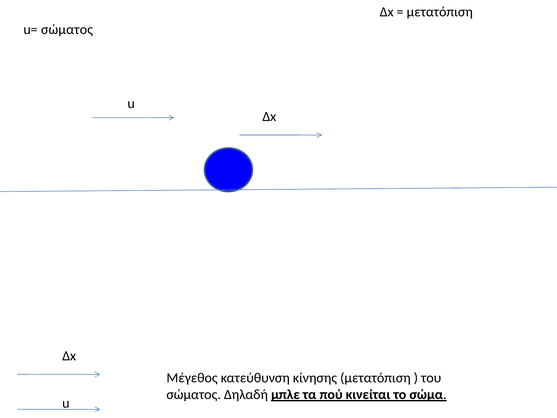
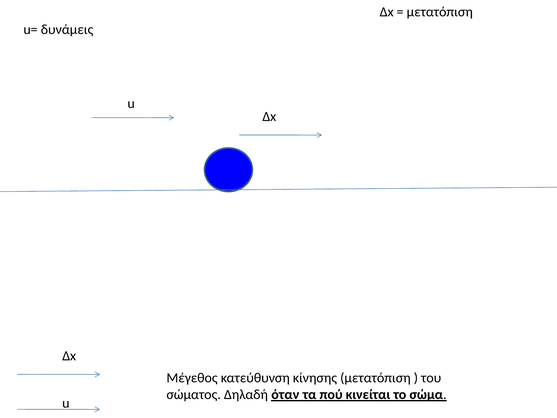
u= σώματος: σώματος -> δυνάμεις
μπλε: μπλε -> όταν
